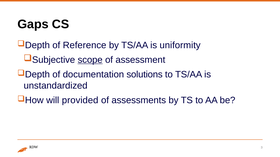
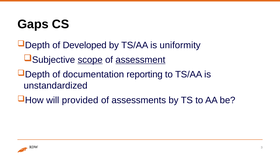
Reference: Reference -> Developed
assessment underline: none -> present
solutions: solutions -> reporting
